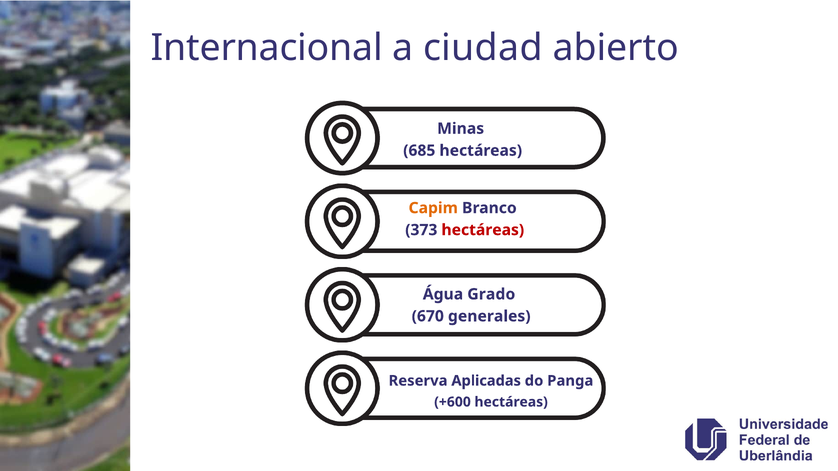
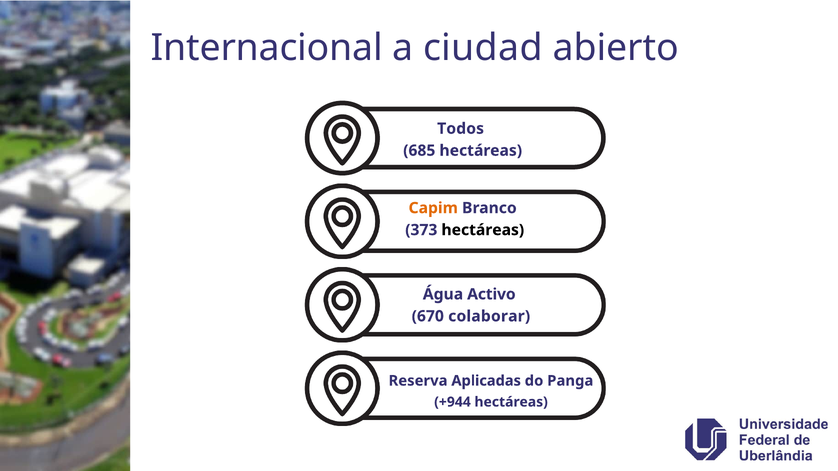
Minas: Minas -> Todos
hectáreas at (483, 230) colour: red -> black
Grado: Grado -> Activo
generales: generales -> colaborar
+600: +600 -> +944
